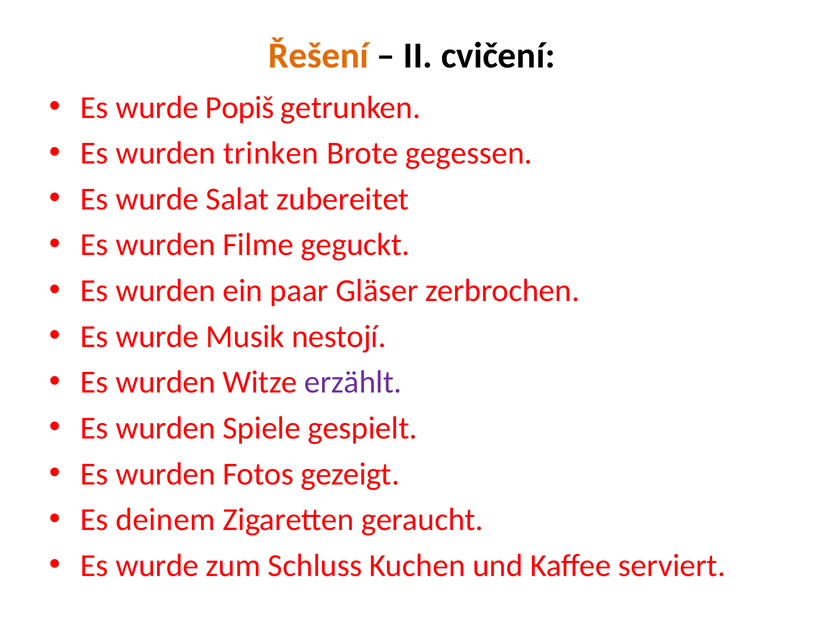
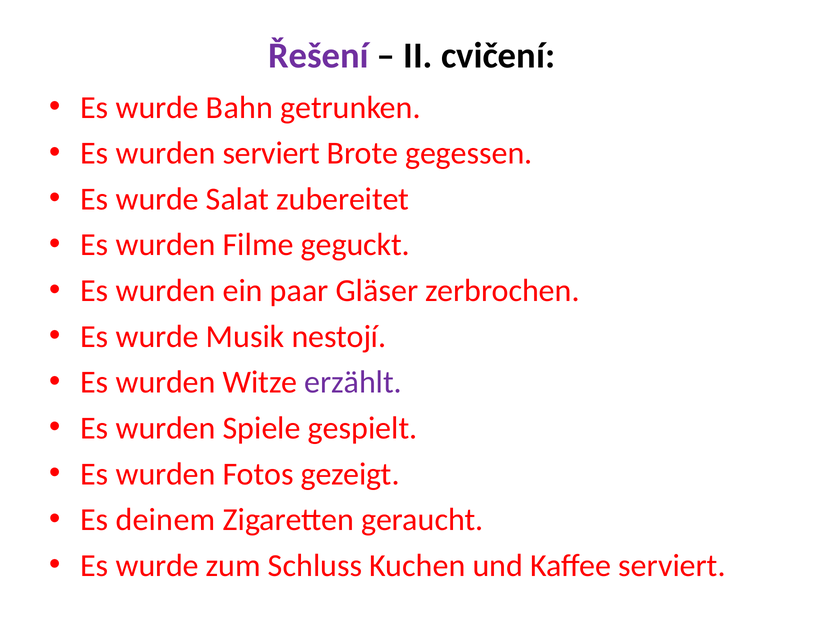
Řešení colour: orange -> purple
Popiš: Popiš -> Bahn
wurden trinken: trinken -> serviert
